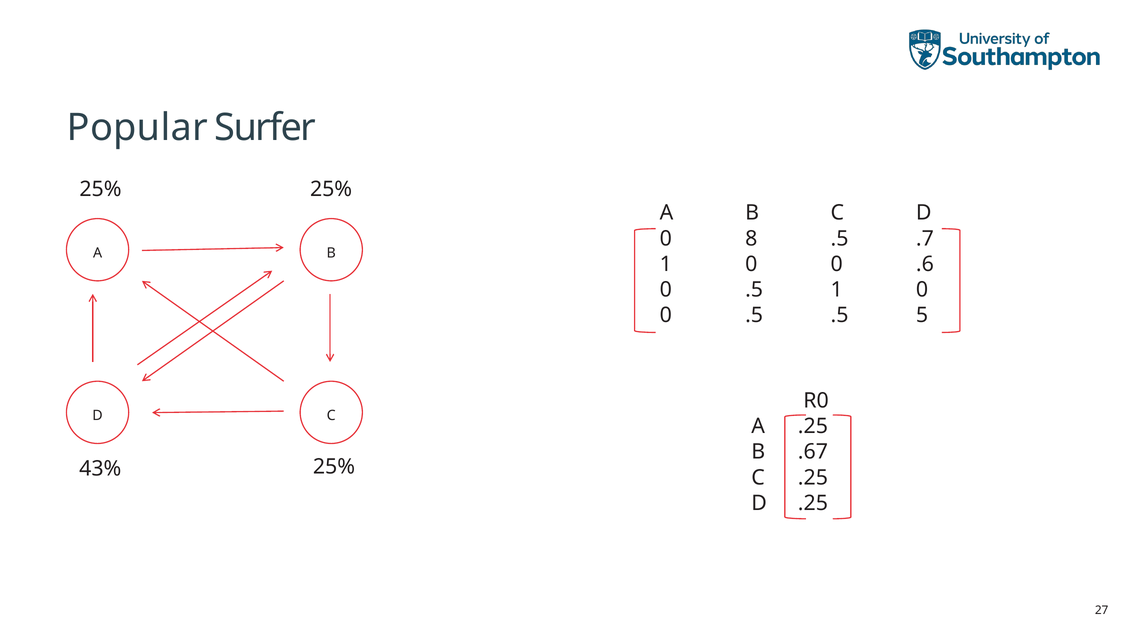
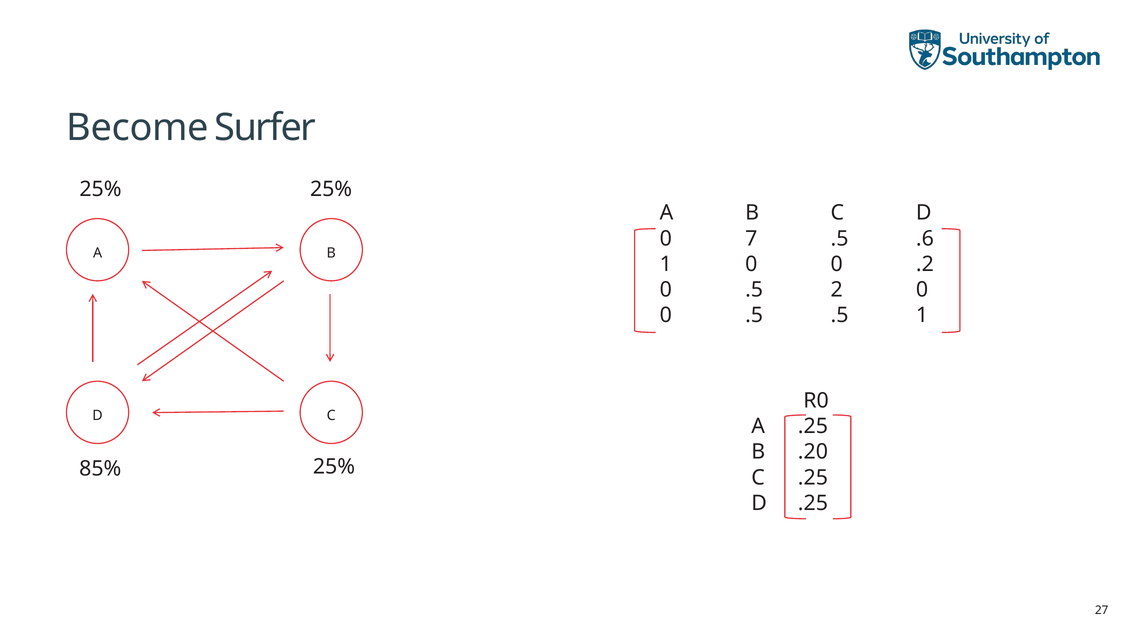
Popular: Popular -> Become
8: 8 -> 7
.7: .7 -> .6
.6: .6 -> .2
.5 1: 1 -> 2
.5 5: 5 -> 1
.67: .67 -> .20
43%: 43% -> 85%
